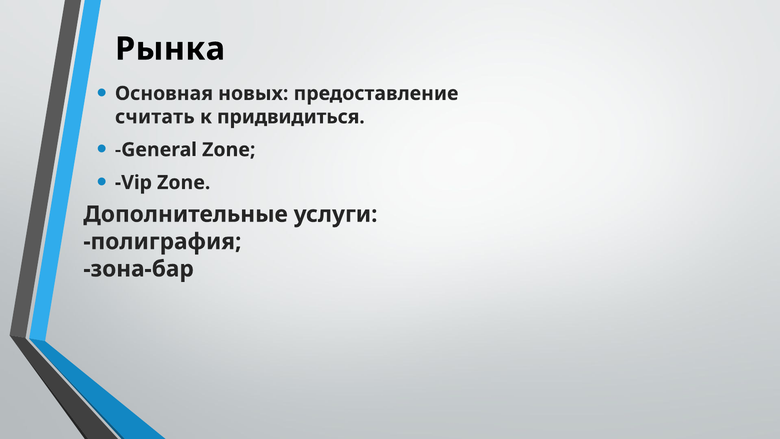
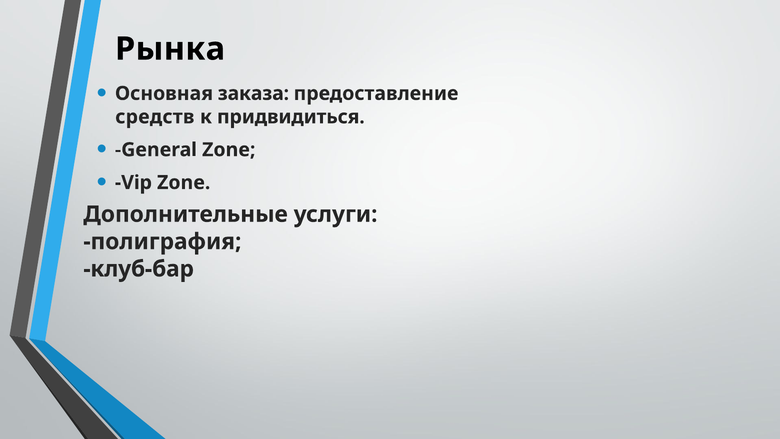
новых: новых -> заказа
считать: считать -> средств
зона-бар: зона-бар -> клуб-бар
